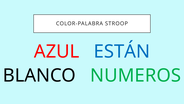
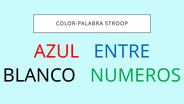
ESTÁN: ESTÁN -> ENTRE
